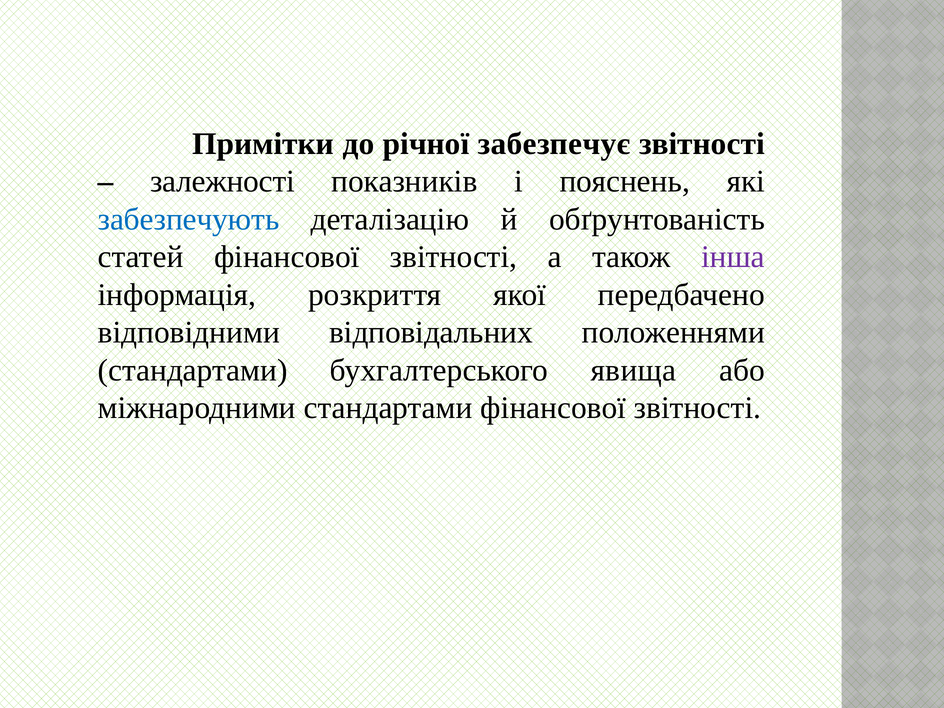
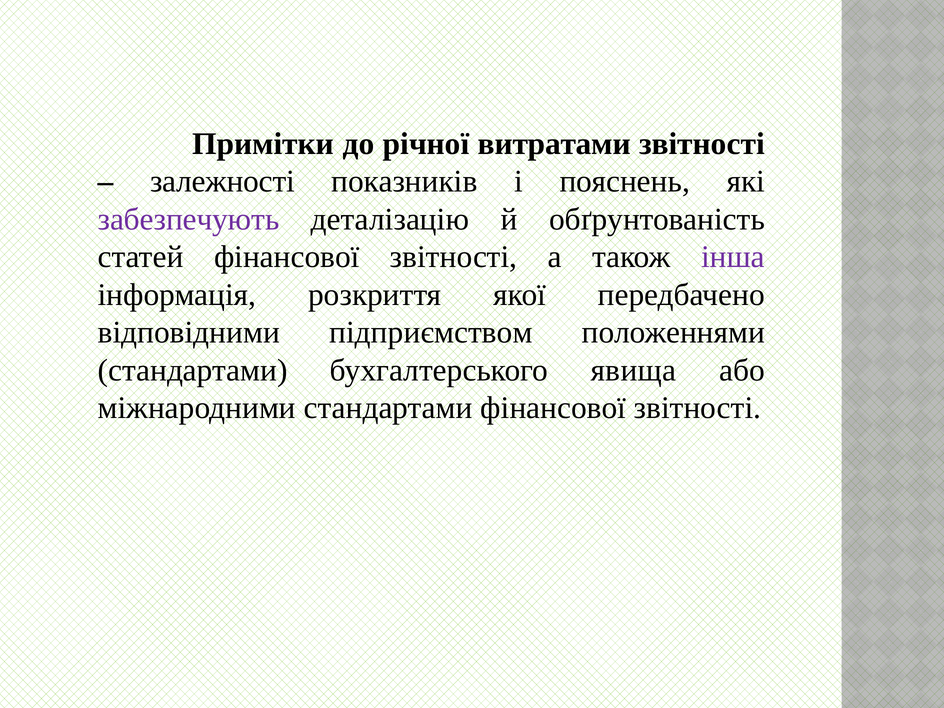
забезпечує: забезпечує -> витратами
забезпечують colour: blue -> purple
відповідальних: відповідальних -> підприємством
